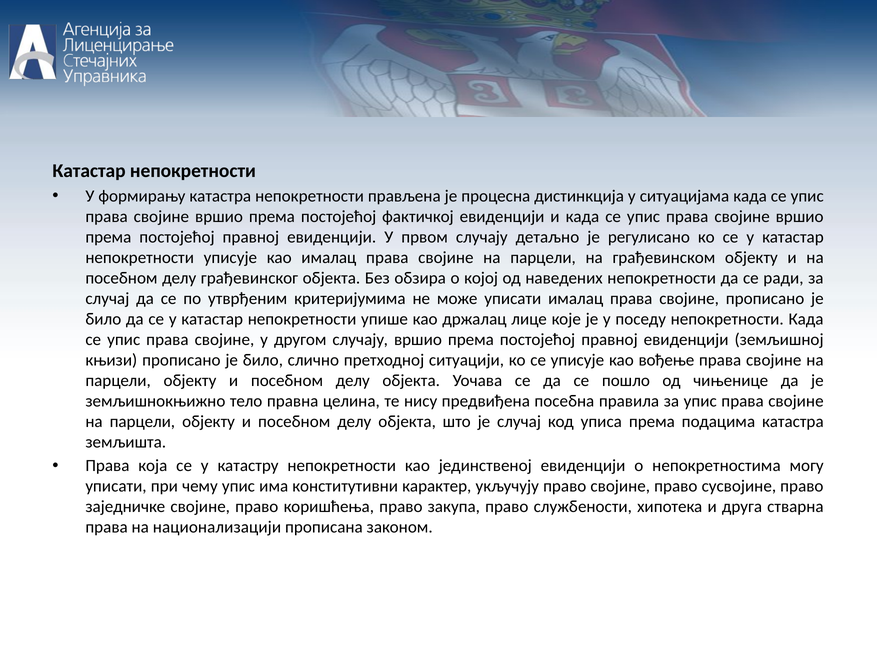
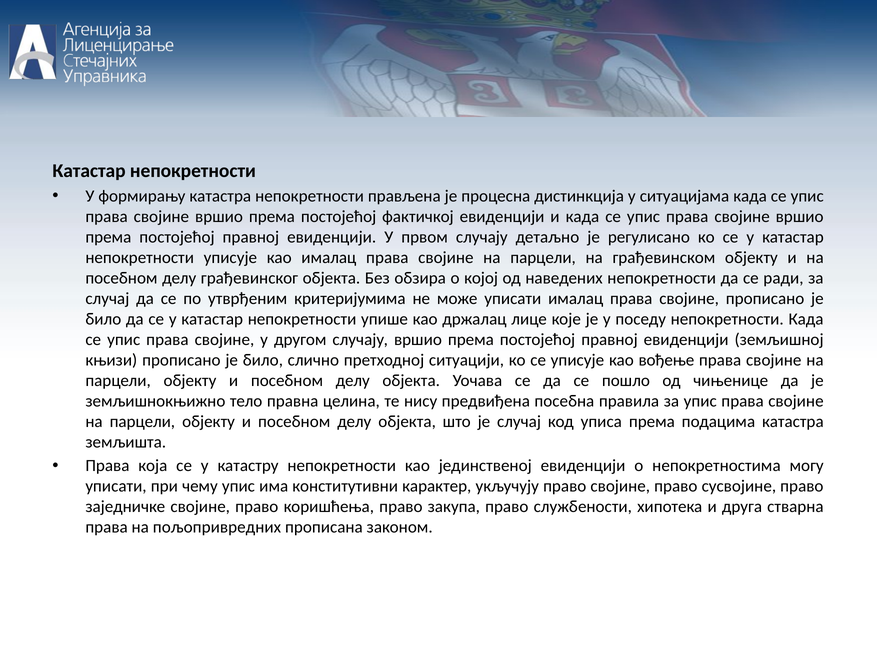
национализацији: национализацији -> пољопривредних
